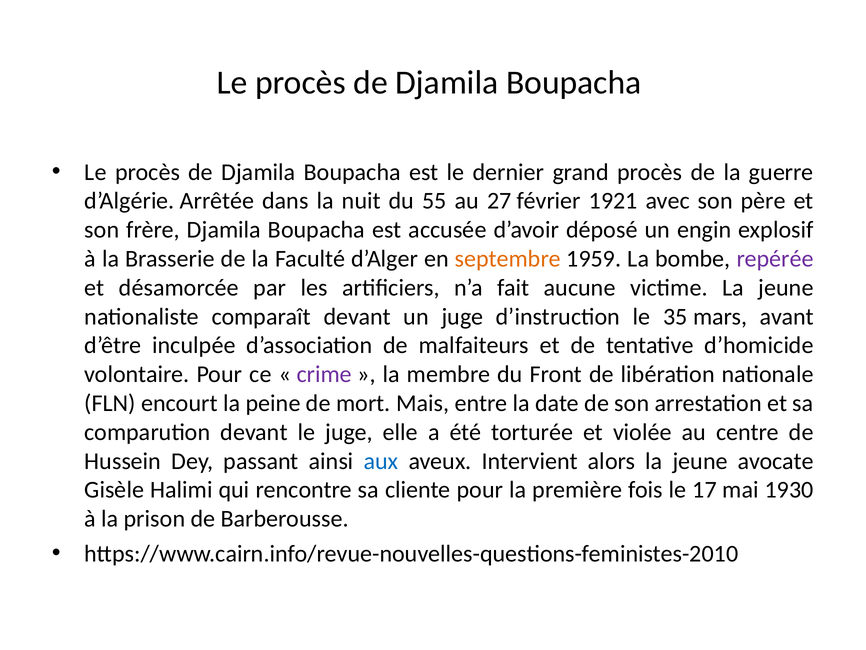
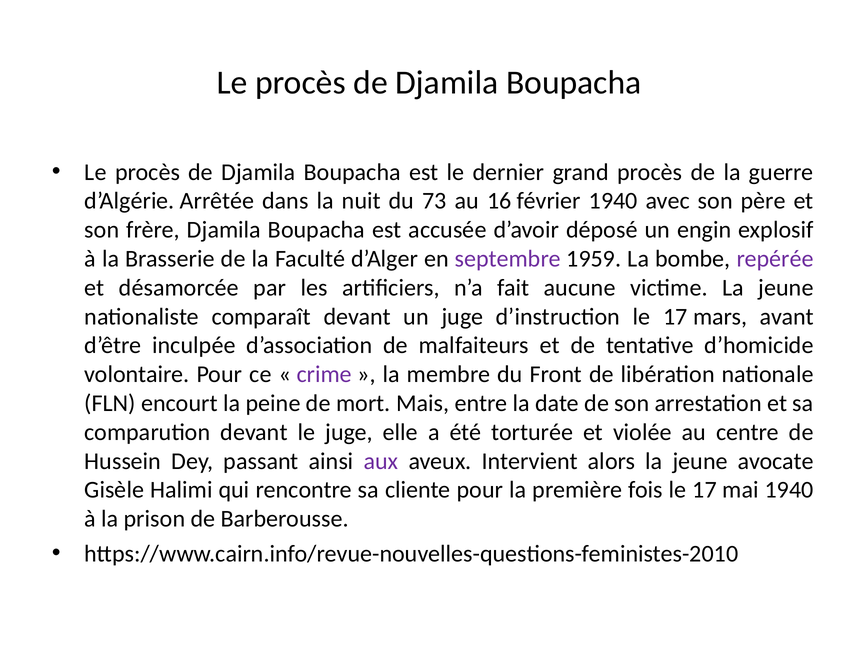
55: 55 -> 73
27: 27 -> 16
février 1921: 1921 -> 1940
septembre colour: orange -> purple
d’instruction le 35: 35 -> 17
aux colour: blue -> purple
mai 1930: 1930 -> 1940
